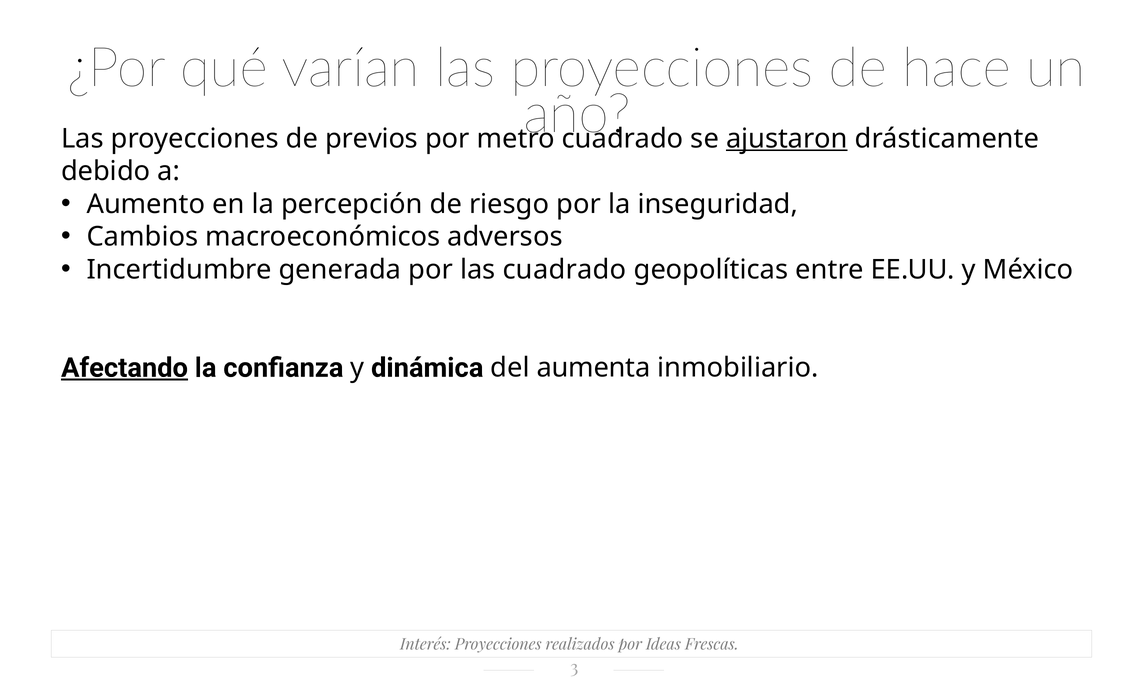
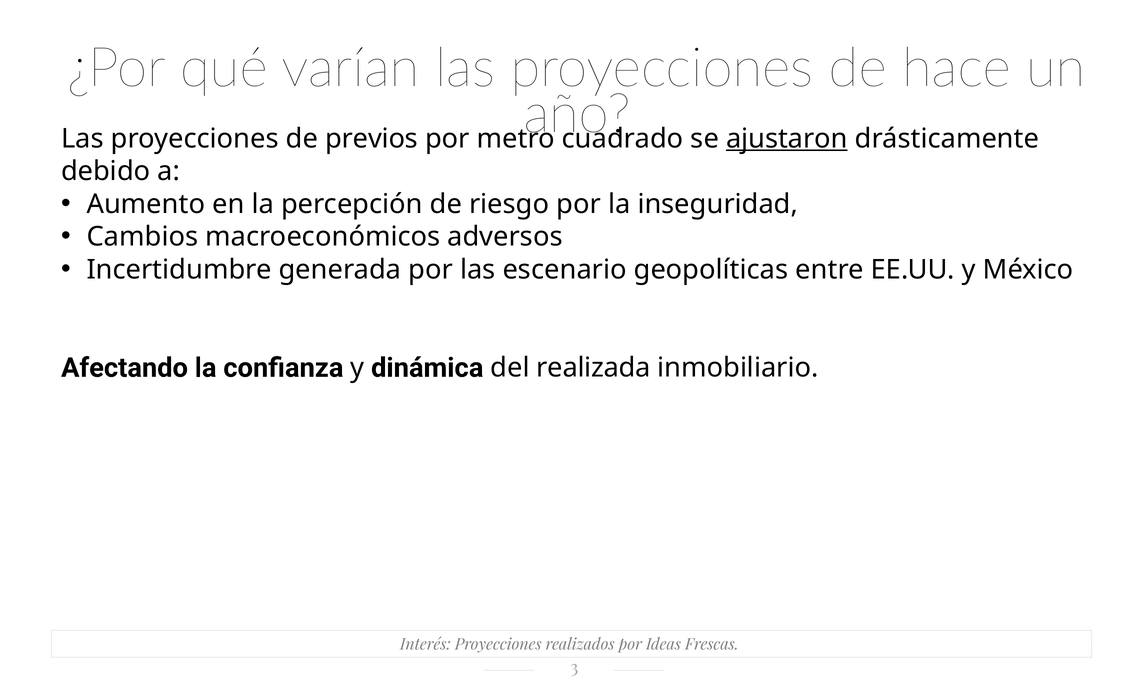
las cuadrado: cuadrado -> escenario
Afectando underline: present -> none
aumenta: aumenta -> realizada
